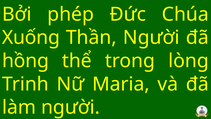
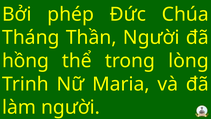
Xuống: Xuống -> Tháng
